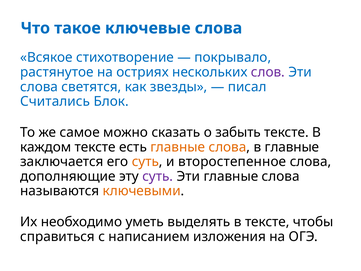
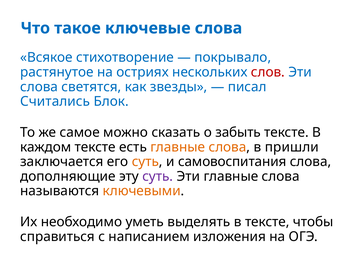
слов colour: purple -> red
в главные: главные -> пришли
второстепенное: второстепенное -> самовоспитания
